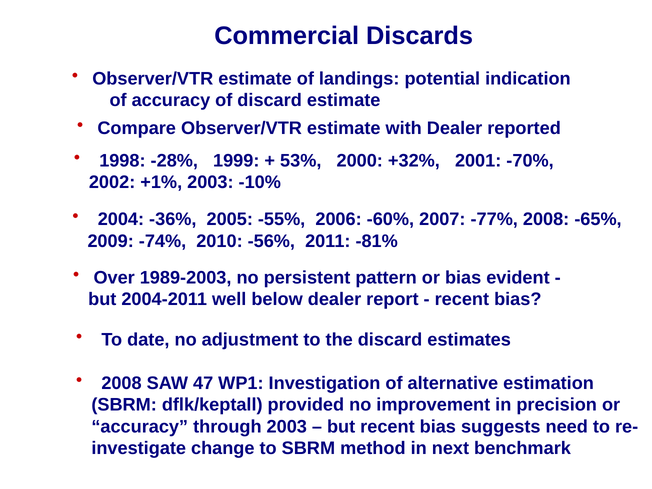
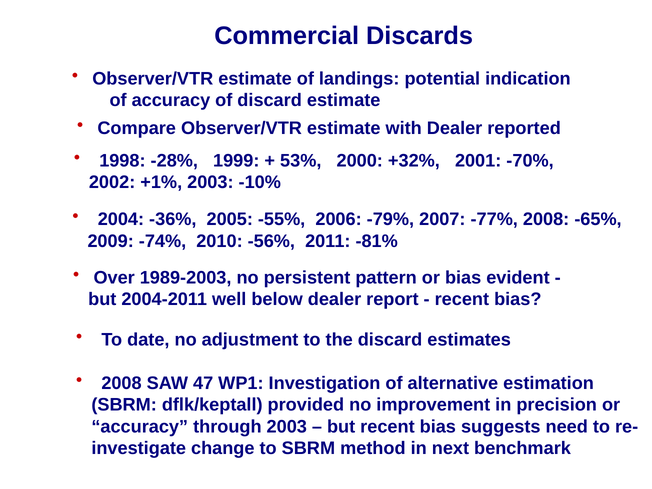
-60%: -60% -> -79%
